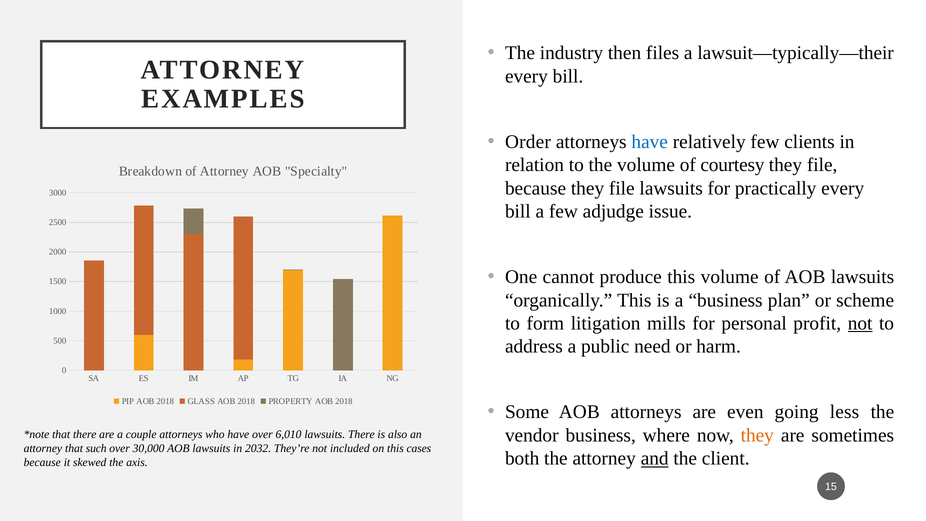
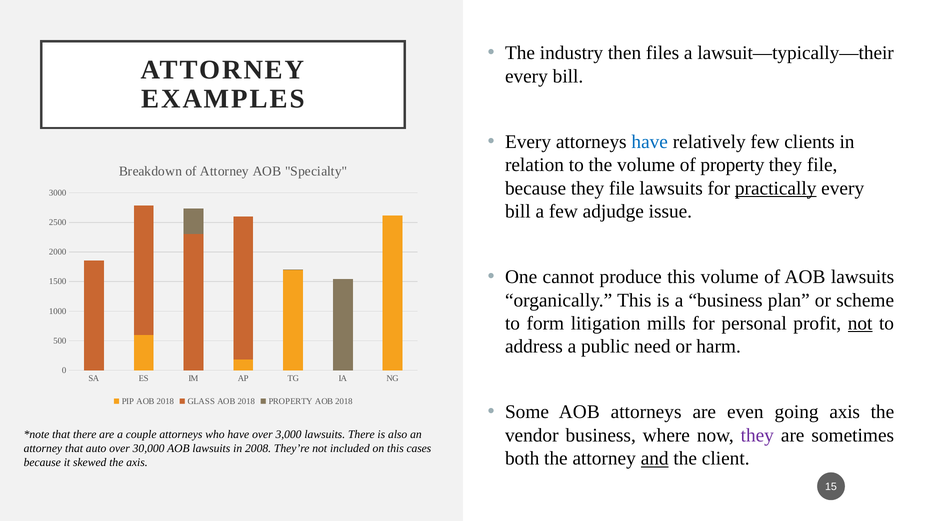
Order at (528, 142): Order -> Every
of courtesy: courtesy -> property
practically underline: none -> present
going less: less -> axis
they at (757, 435) colour: orange -> purple
6,010: 6,010 -> 3,000
such: such -> auto
2032: 2032 -> 2008
